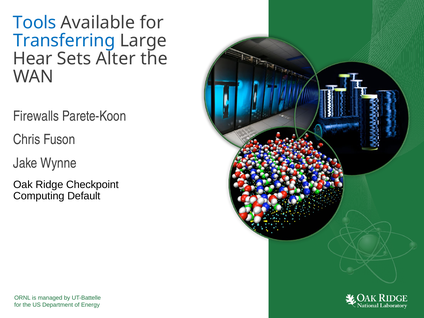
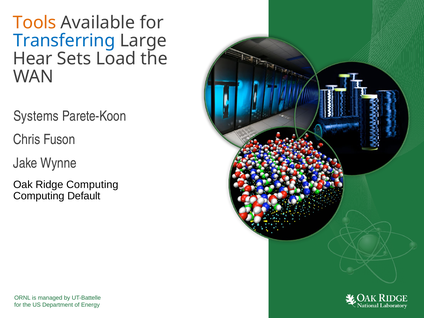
Tools colour: blue -> orange
Alter: Alter -> Load
Firewalls: Firewalls -> Systems
Ridge Checkpoint: Checkpoint -> Computing
